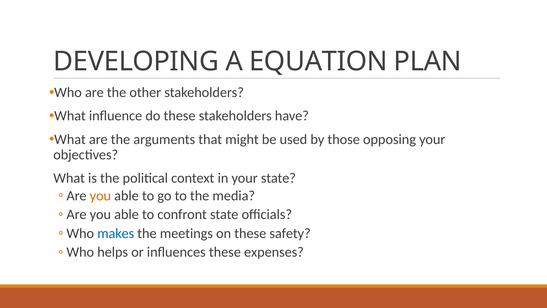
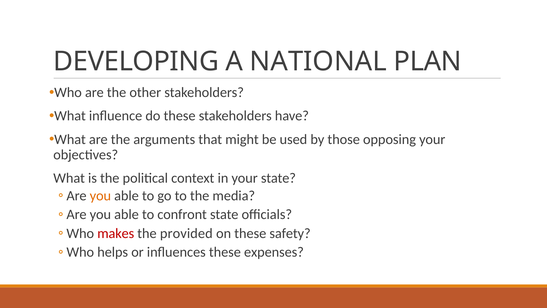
EQUATION: EQUATION -> NATIONAL
makes colour: blue -> red
meetings: meetings -> provided
